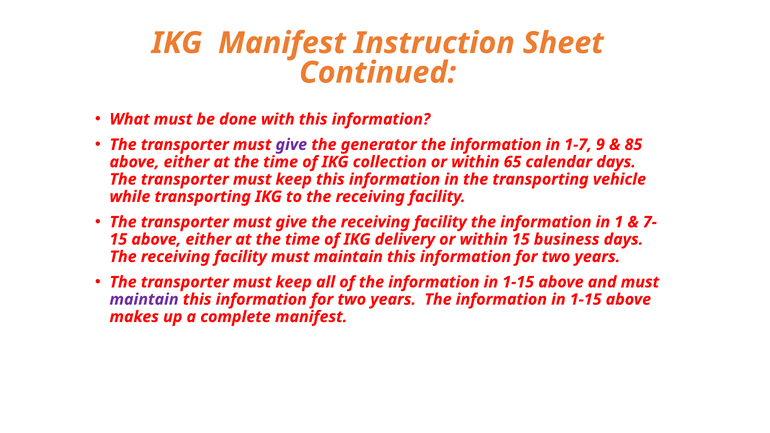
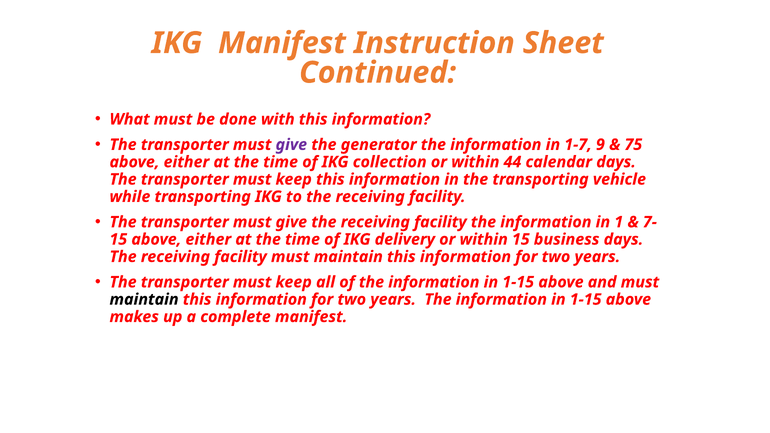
85: 85 -> 75
65: 65 -> 44
maintain at (144, 300) colour: purple -> black
